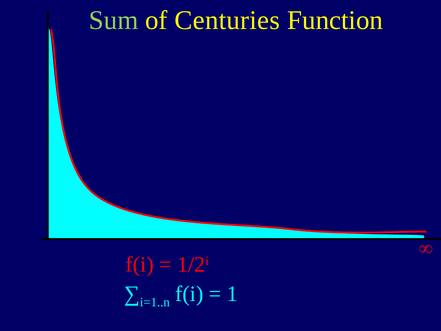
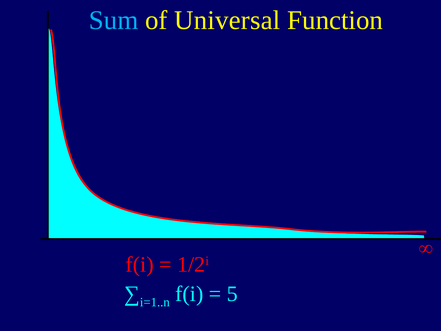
Sum colour: light green -> light blue
Centuries: Centuries -> Universal
1: 1 -> 5
